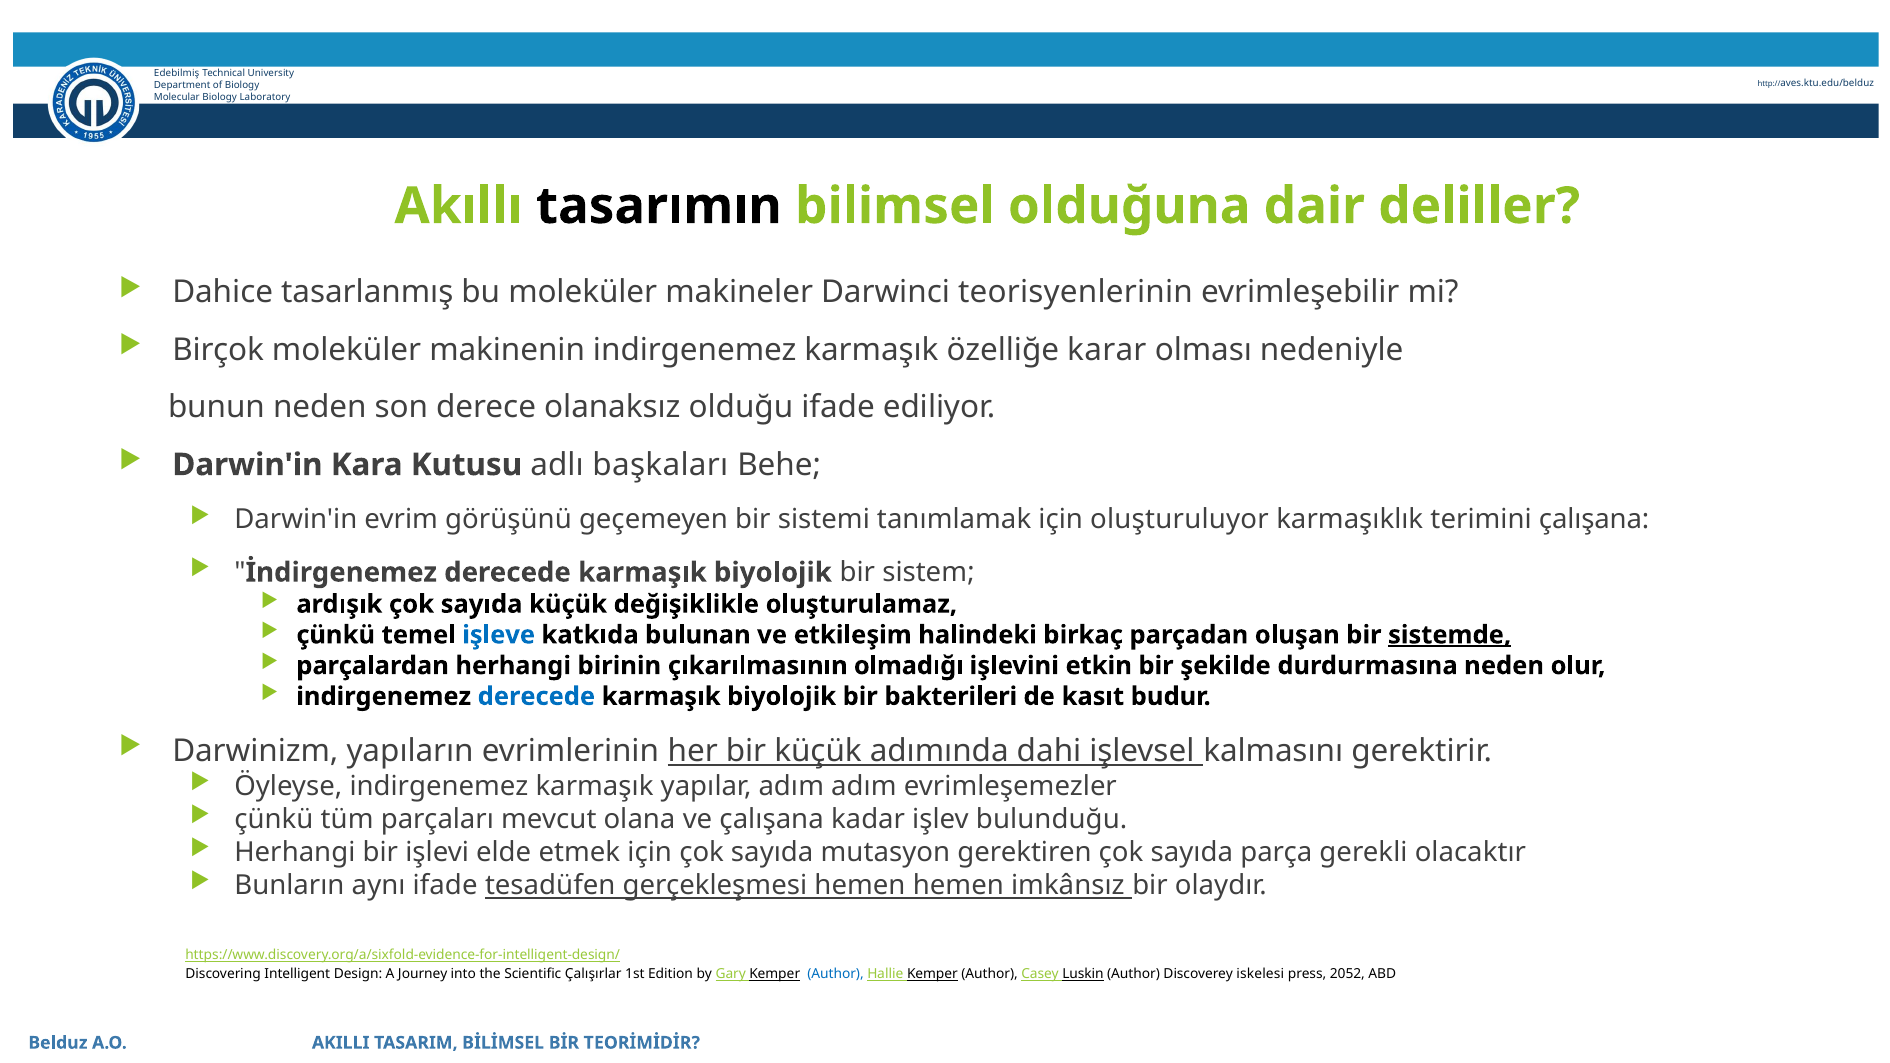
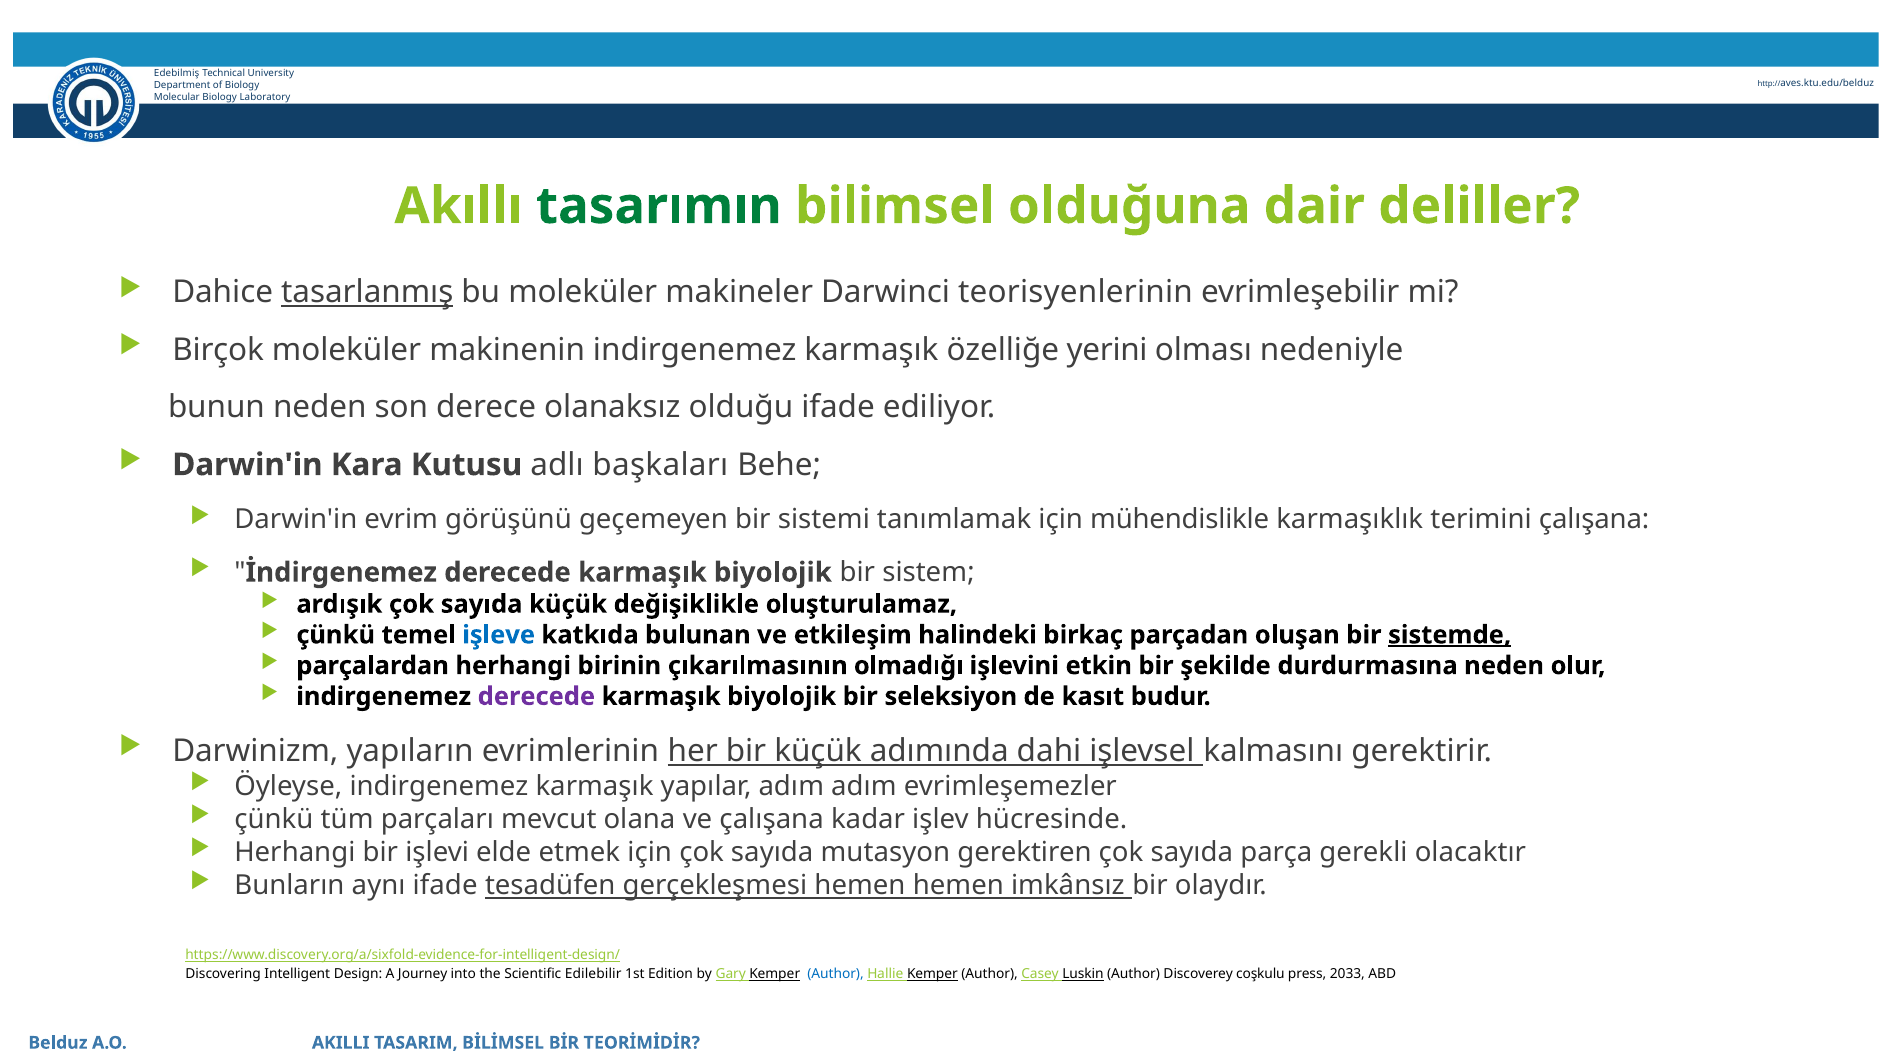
tasarımın colour: black -> green
tasarlanmış underline: none -> present
karar: karar -> yerini
oluşturuluyor: oluşturuluyor -> mühendislikle
derecede at (536, 697) colour: blue -> purple
bakterileri: bakterileri -> seleksiyon
bulunduğu: bulunduğu -> hücresinde
Çalışırlar: Çalışırlar -> Edilebilir
iskelesi: iskelesi -> coşkulu
2052: 2052 -> 2033
